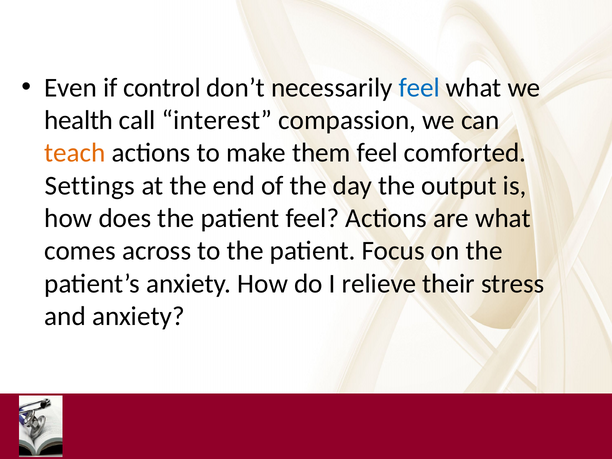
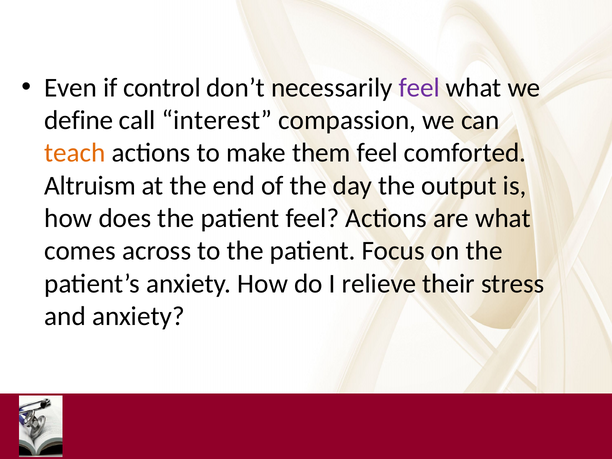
feel at (419, 88) colour: blue -> purple
health: health -> define
Settings: Settings -> Altruism
